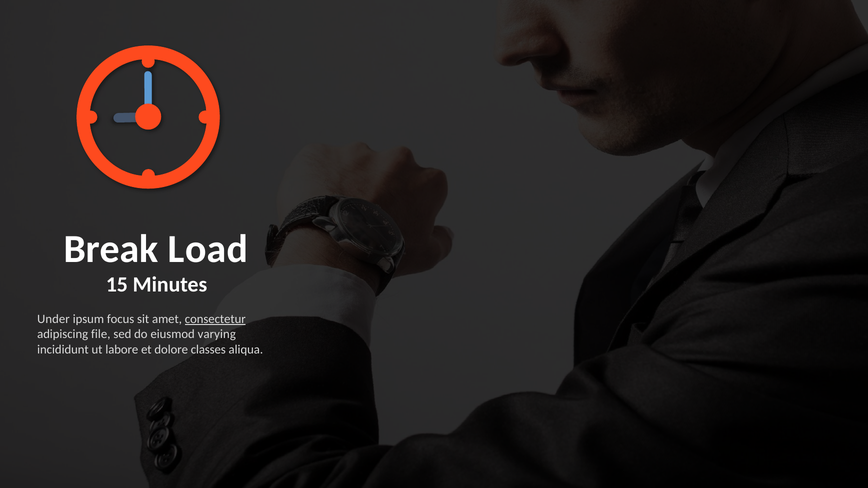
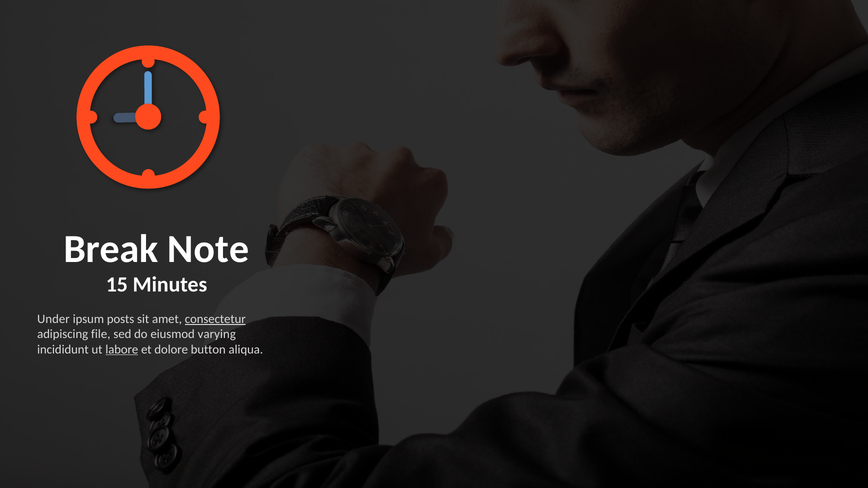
Load: Load -> Note
focus: focus -> posts
labore underline: none -> present
classes: classes -> button
